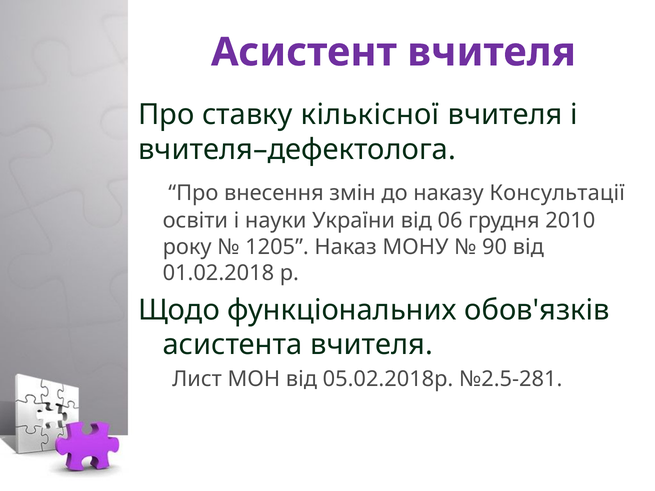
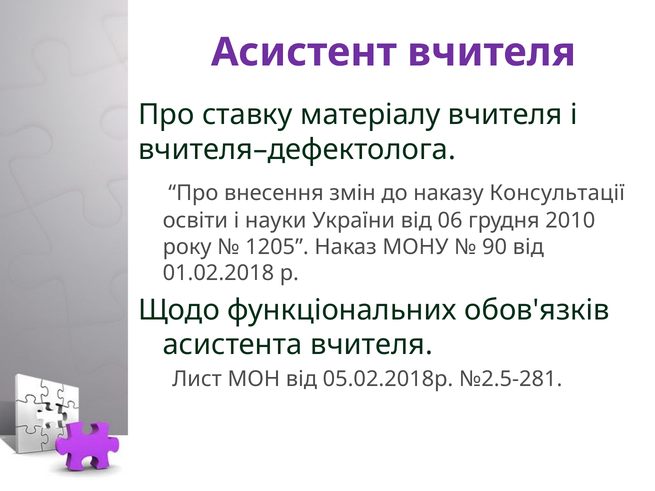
кількісної: кількісної -> матеріалу
